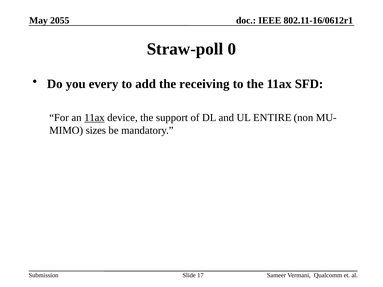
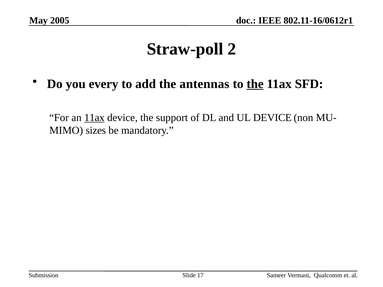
2055: 2055 -> 2005
0: 0 -> 2
receiving: receiving -> antennas
the at (255, 84) underline: none -> present
UL ENTIRE: ENTIRE -> DEVICE
